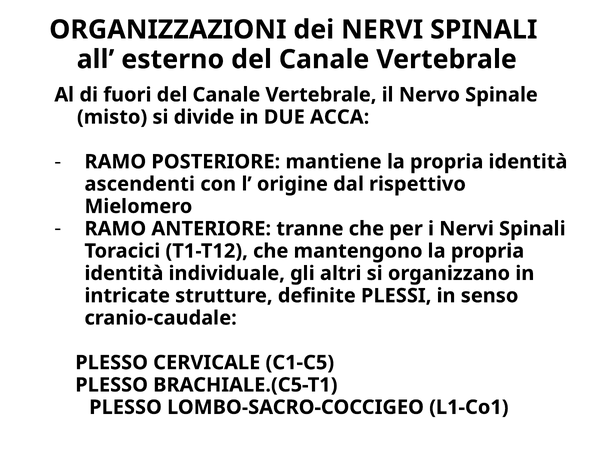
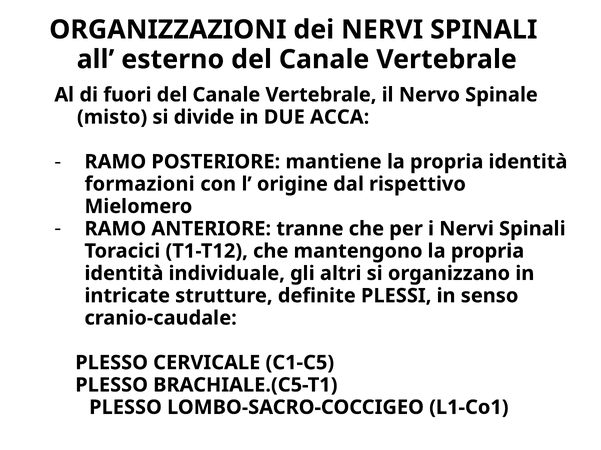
ascendenti: ascendenti -> formazioni
